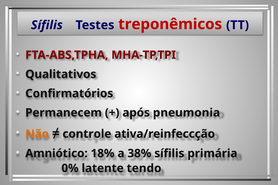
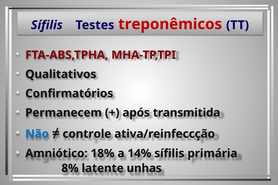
pneumonia: pneumonia -> transmitida
Não colour: orange -> blue
38%: 38% -> 14%
0%: 0% -> 8%
tendo: tendo -> unhas
